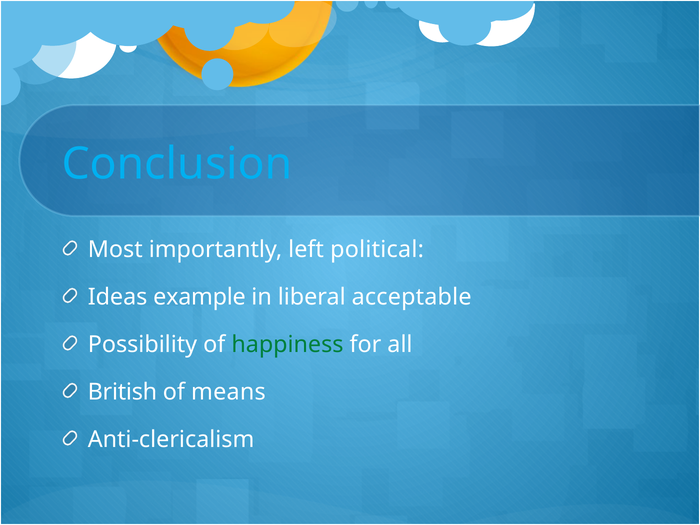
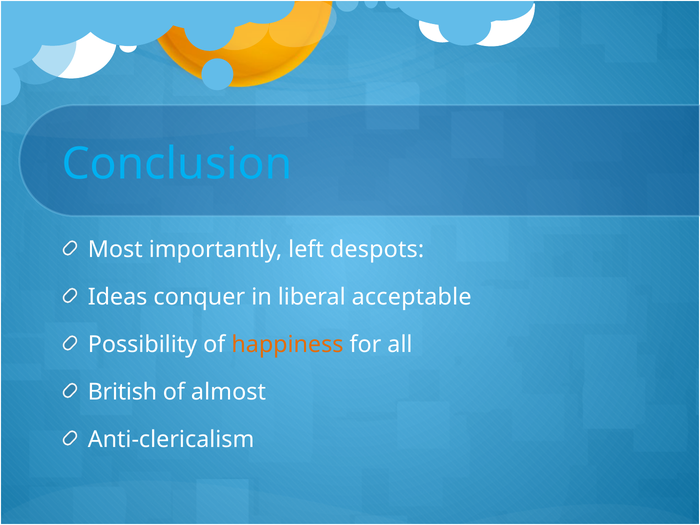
political: political -> despots
example: example -> conquer
happiness colour: green -> orange
means: means -> almost
